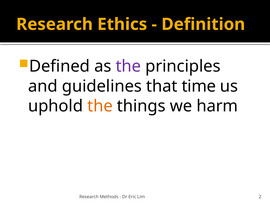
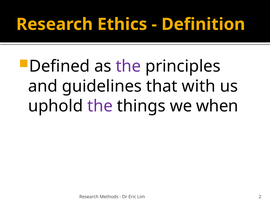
time: time -> with
the at (100, 106) colour: orange -> purple
harm: harm -> when
